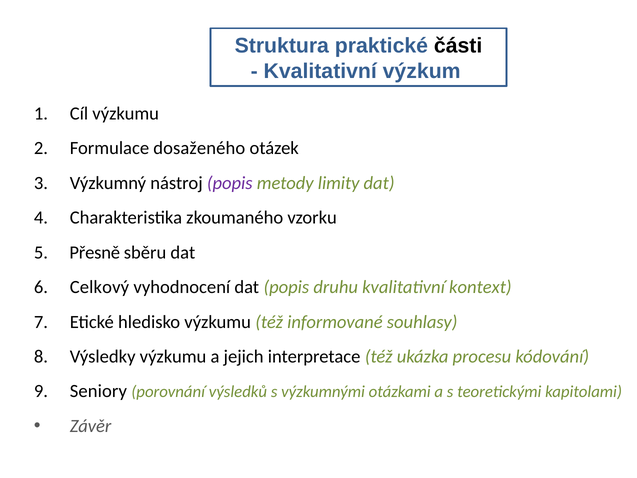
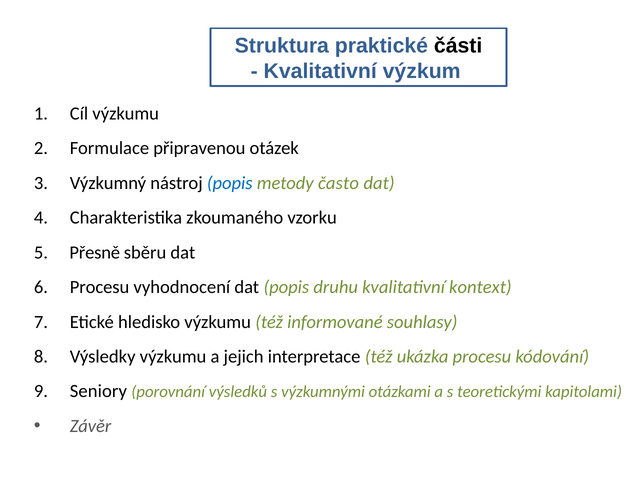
dosaženého: dosaženého -> připravenou
popis at (230, 183) colour: purple -> blue
limity: limity -> často
Celkový at (99, 287): Celkový -> Procesu
